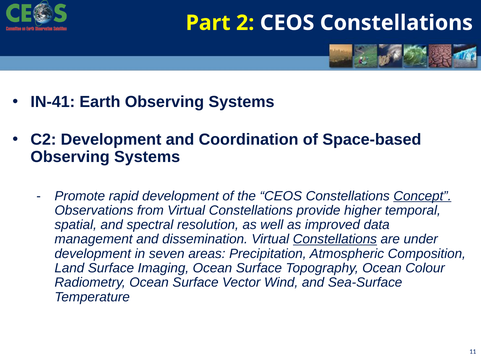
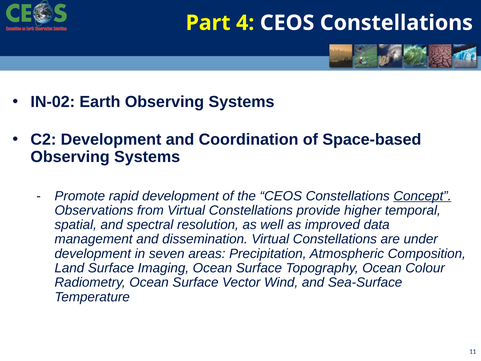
2: 2 -> 4
IN-41: IN-41 -> IN-02
Constellations at (335, 239) underline: present -> none
